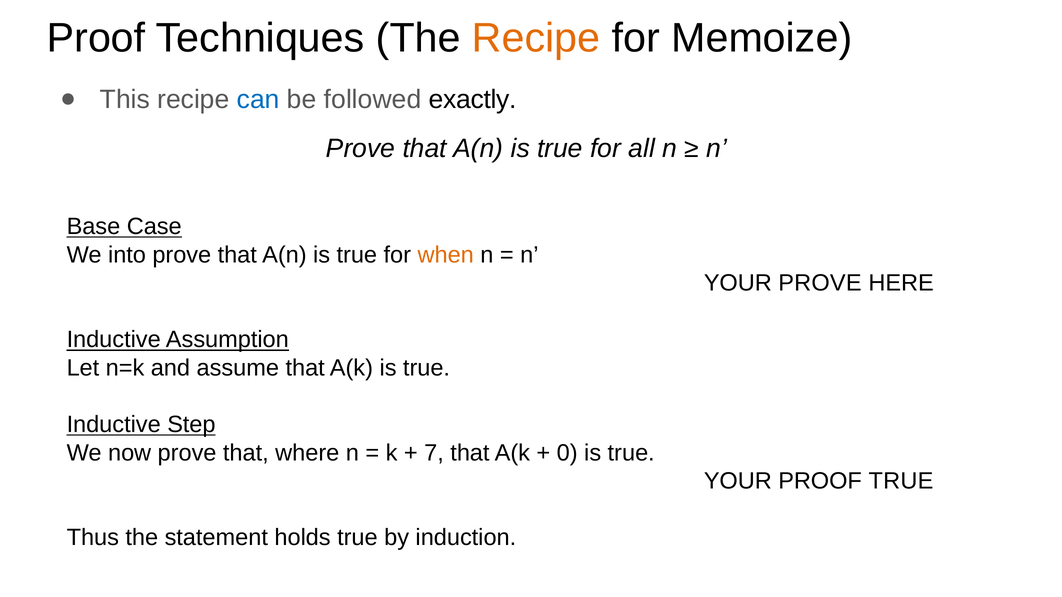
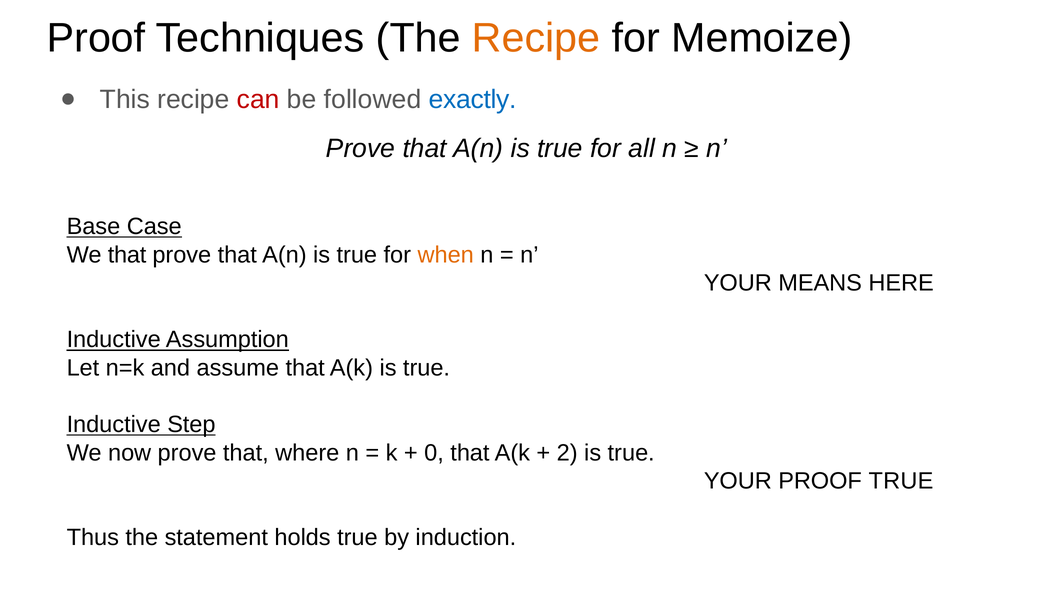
can colour: blue -> red
exactly colour: black -> blue
We into: into -> that
YOUR PROVE: PROVE -> MEANS
7: 7 -> 0
0: 0 -> 2
